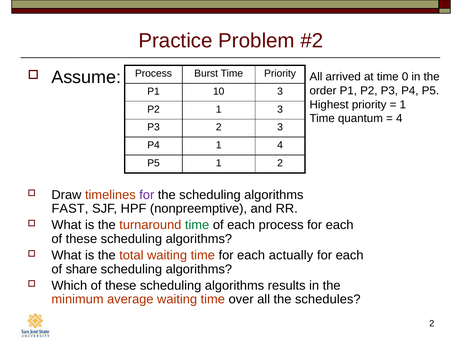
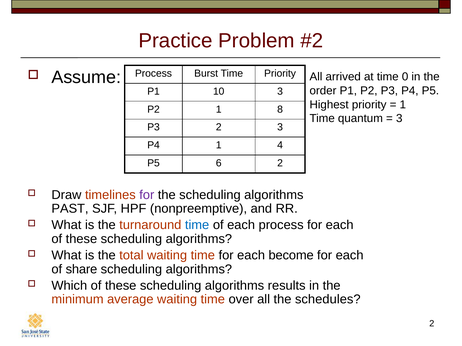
1 3: 3 -> 8
4 at (399, 119): 4 -> 3
P5 1: 1 -> 6
FAST: FAST -> PAST
time at (197, 225) colour: green -> blue
actually: actually -> become
